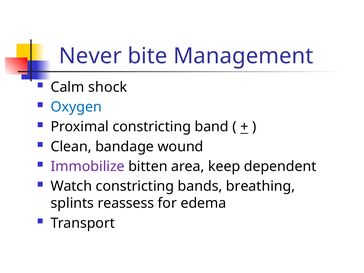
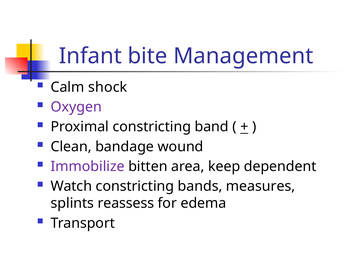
Never: Never -> Infant
Oxygen colour: blue -> purple
breathing: breathing -> measures
